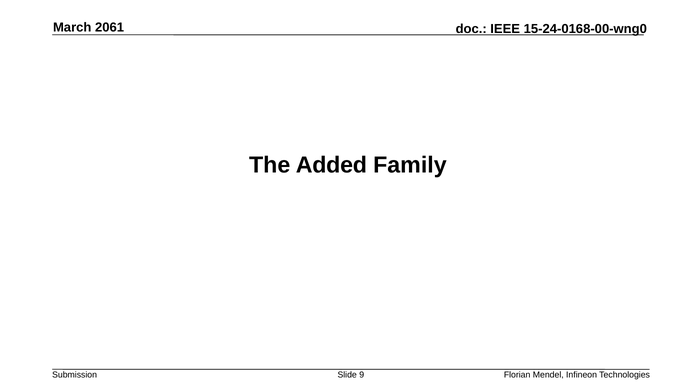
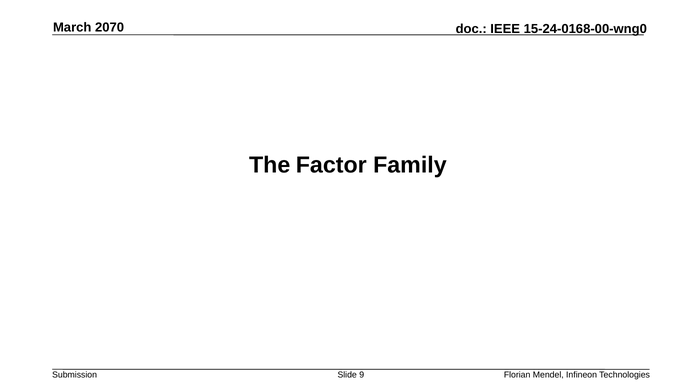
2061: 2061 -> 2070
Added: Added -> Factor
